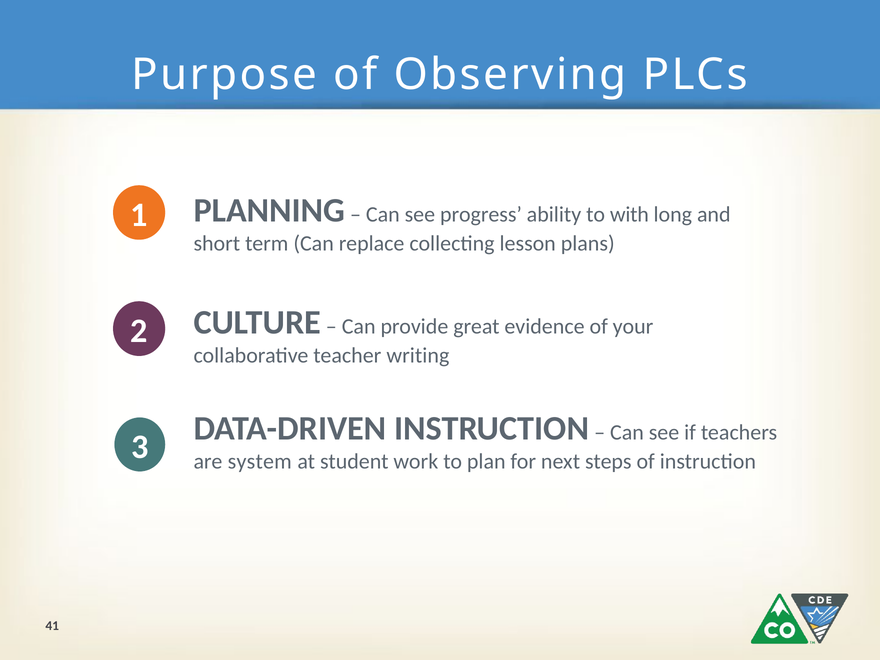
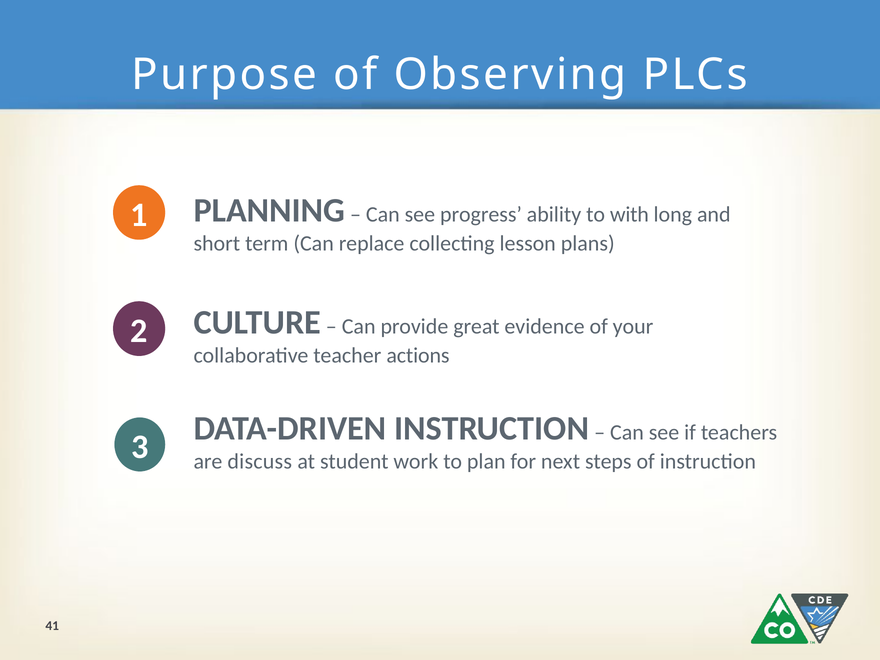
writing: writing -> actions
system: system -> discuss
